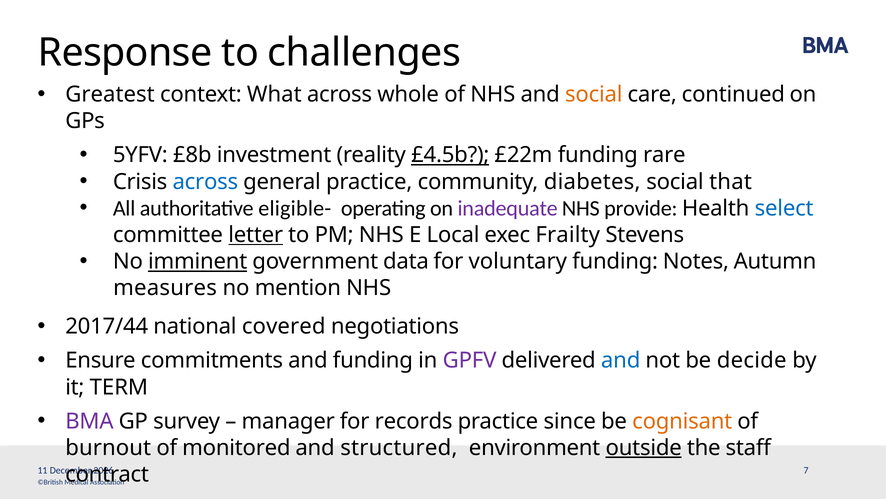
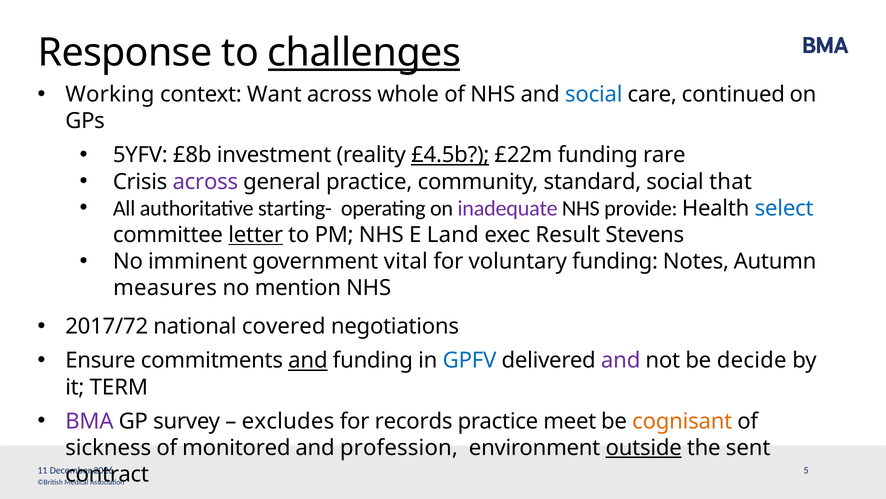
challenges underline: none -> present
Greatest: Greatest -> Working
What: What -> Want
social at (594, 94) colour: orange -> blue
across at (205, 182) colour: blue -> purple
diabetes: diabetes -> standard
eligible-: eligible- -> starting-
Local: Local -> Land
Frailty: Frailty -> Result
imminent underline: present -> none
data: data -> vital
2017/44: 2017/44 -> 2017/72
and at (308, 360) underline: none -> present
GPFV colour: purple -> blue
and at (621, 360) colour: blue -> purple
manager: manager -> excludes
since: since -> meet
burnout: burnout -> sickness
structured: structured -> profession
staff: staff -> sent
7: 7 -> 5
